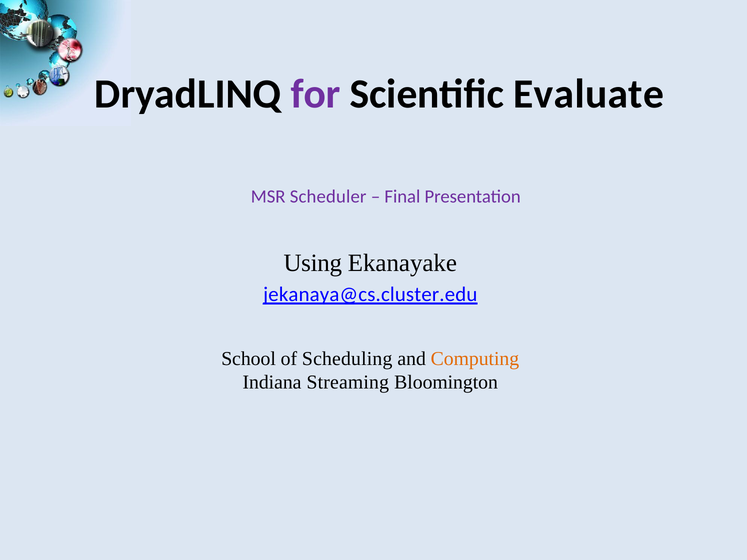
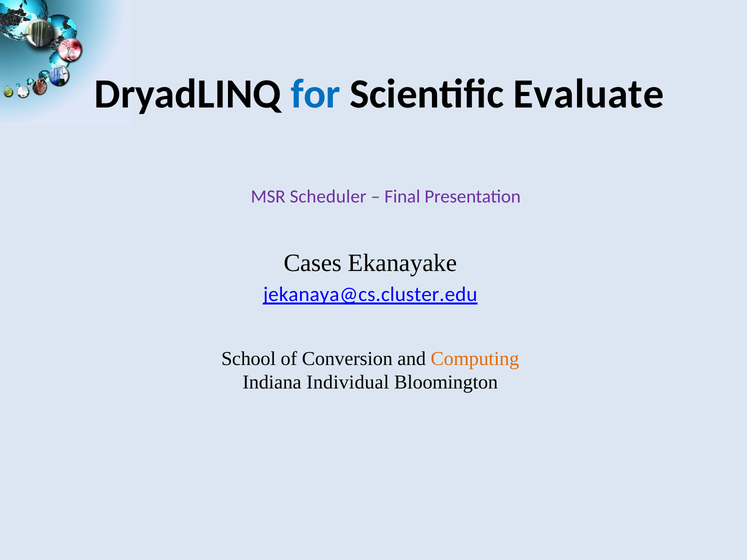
for colour: purple -> blue
Using: Using -> Cases
Scheduling: Scheduling -> Conversion
Streaming: Streaming -> Individual
